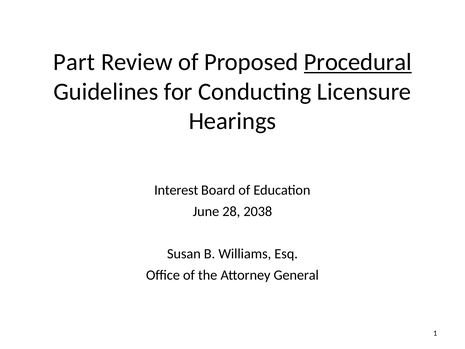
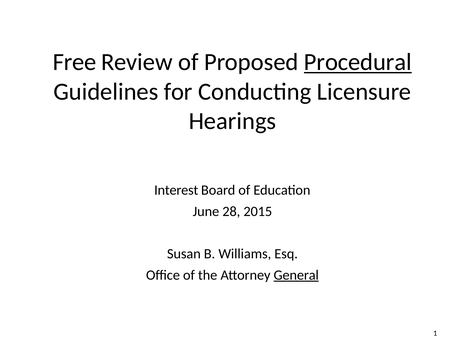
Part: Part -> Free
2038: 2038 -> 2015
General underline: none -> present
